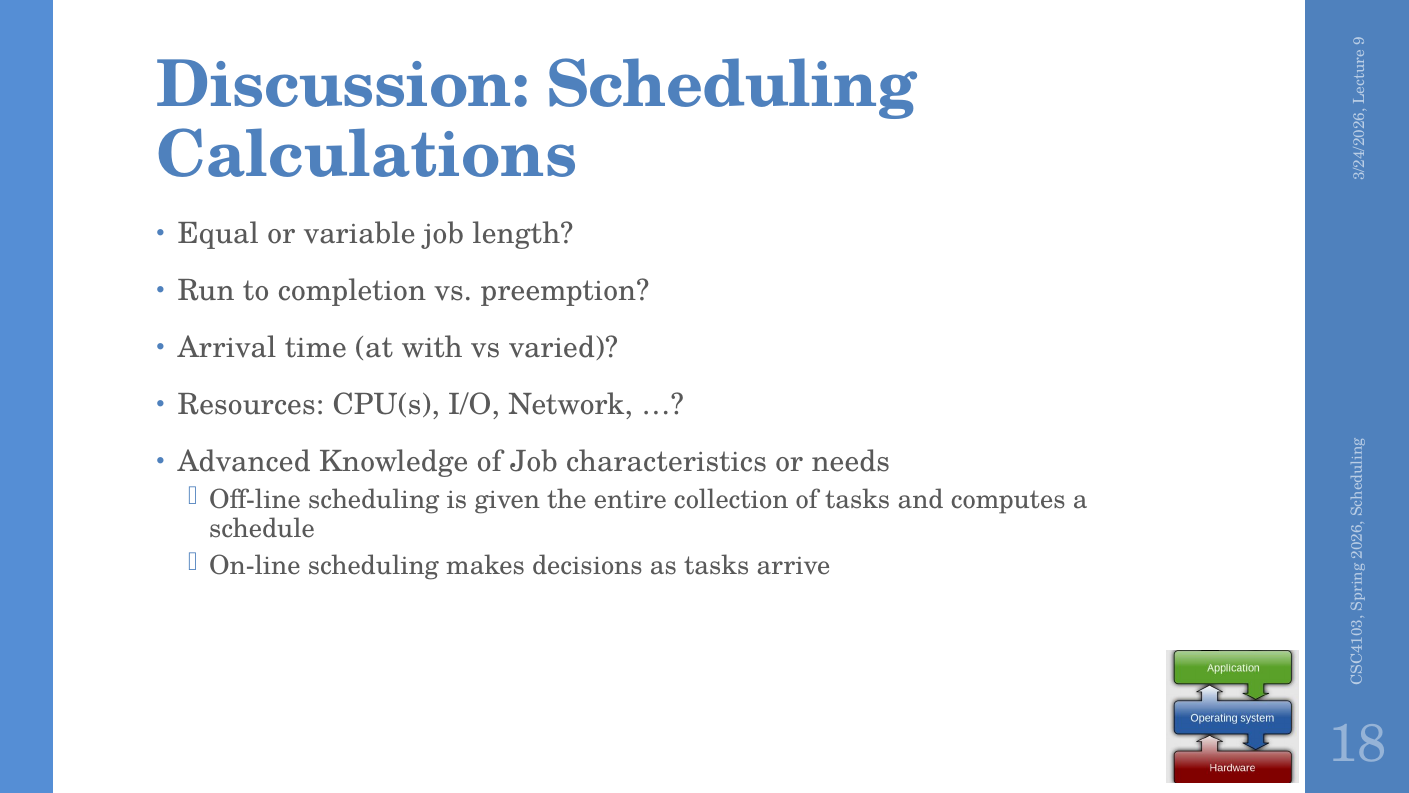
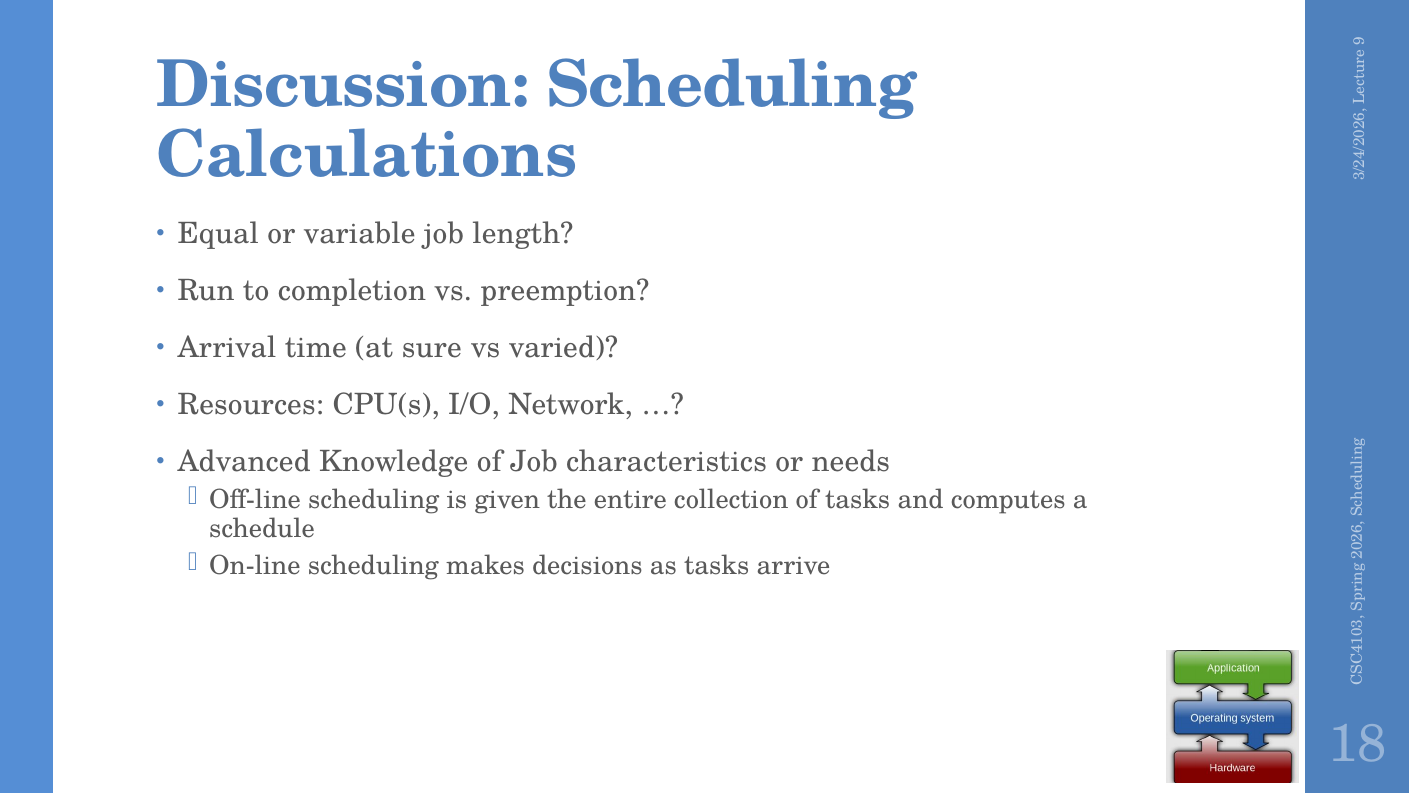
with: with -> sure
